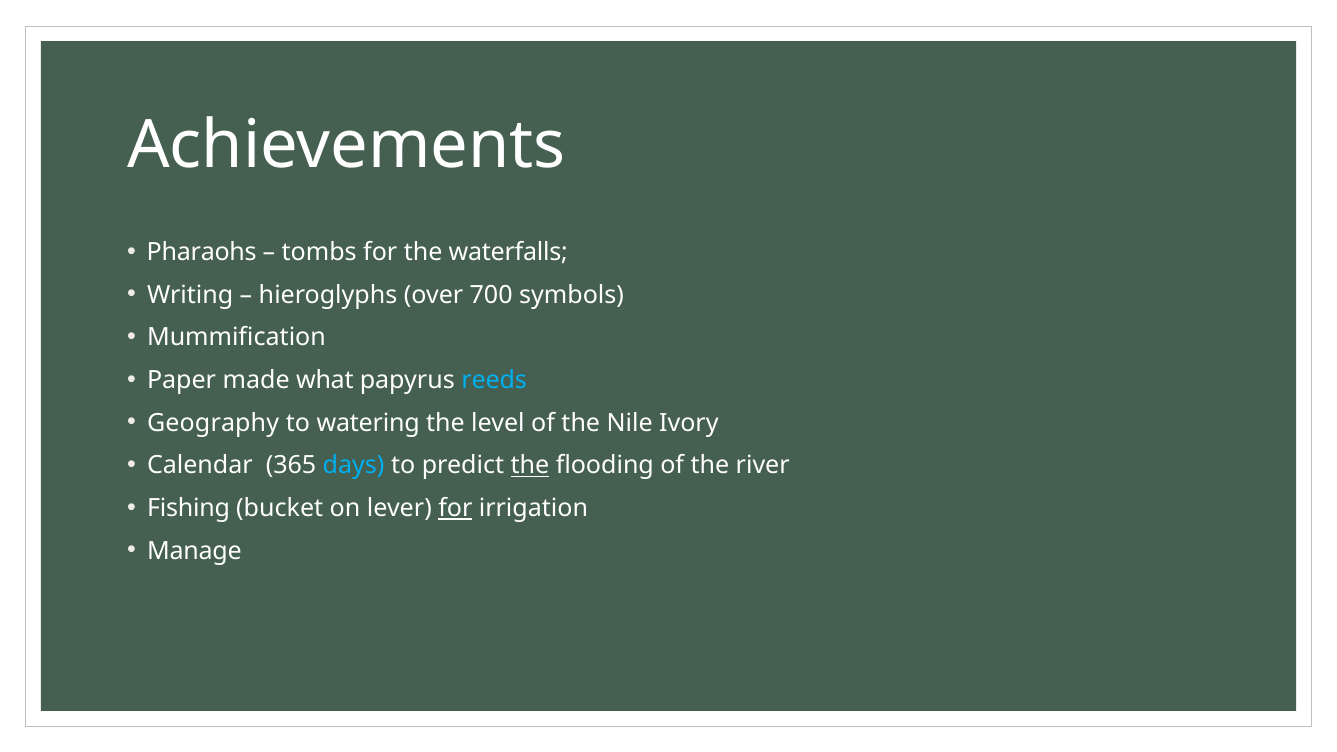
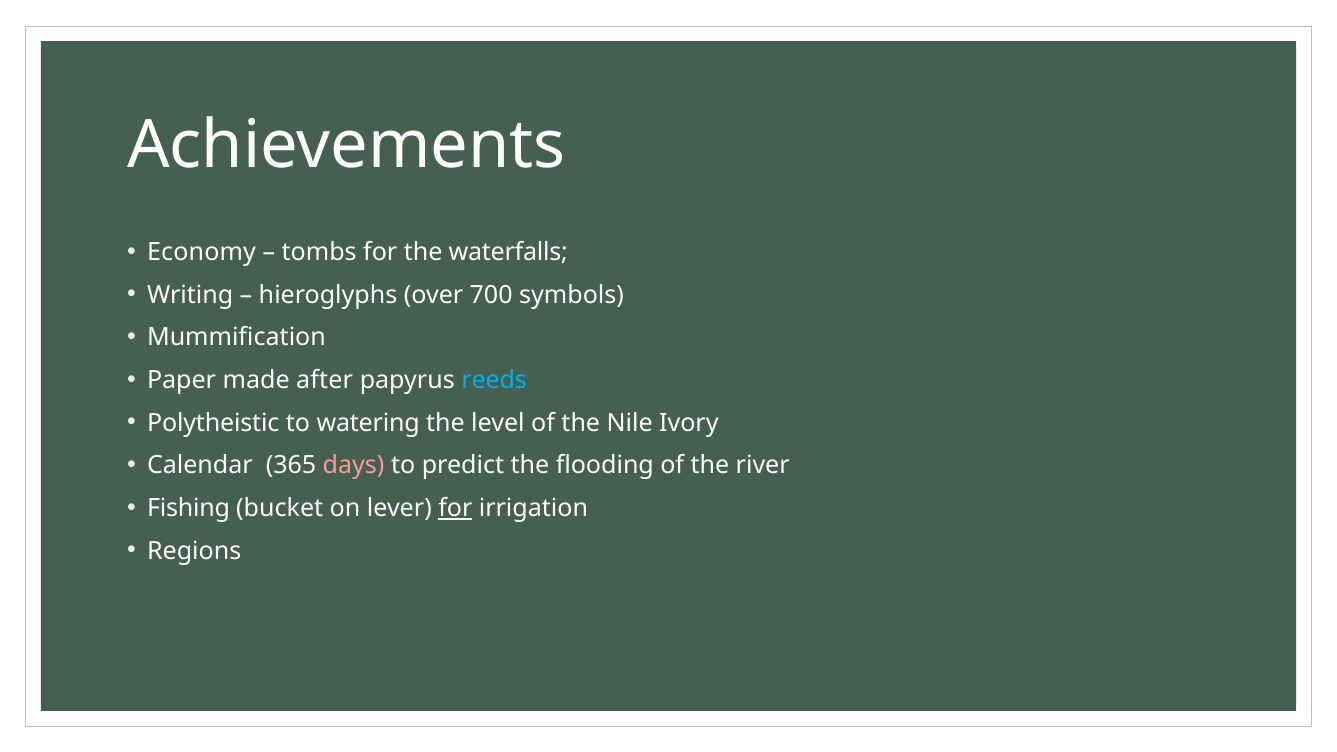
Pharaohs: Pharaohs -> Economy
what: what -> after
Geography: Geography -> Polytheistic
days colour: light blue -> pink
the at (530, 466) underline: present -> none
Manage: Manage -> Regions
